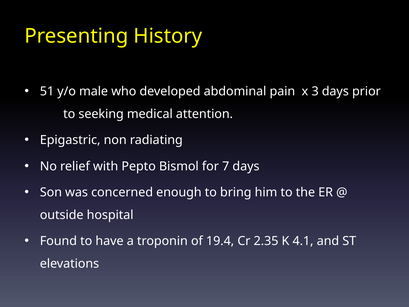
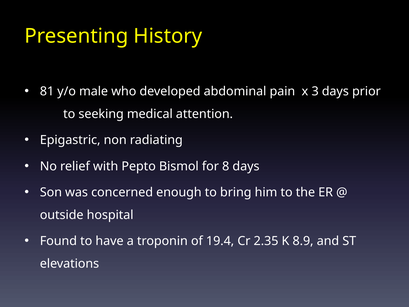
51: 51 -> 81
7: 7 -> 8
4.1: 4.1 -> 8.9
